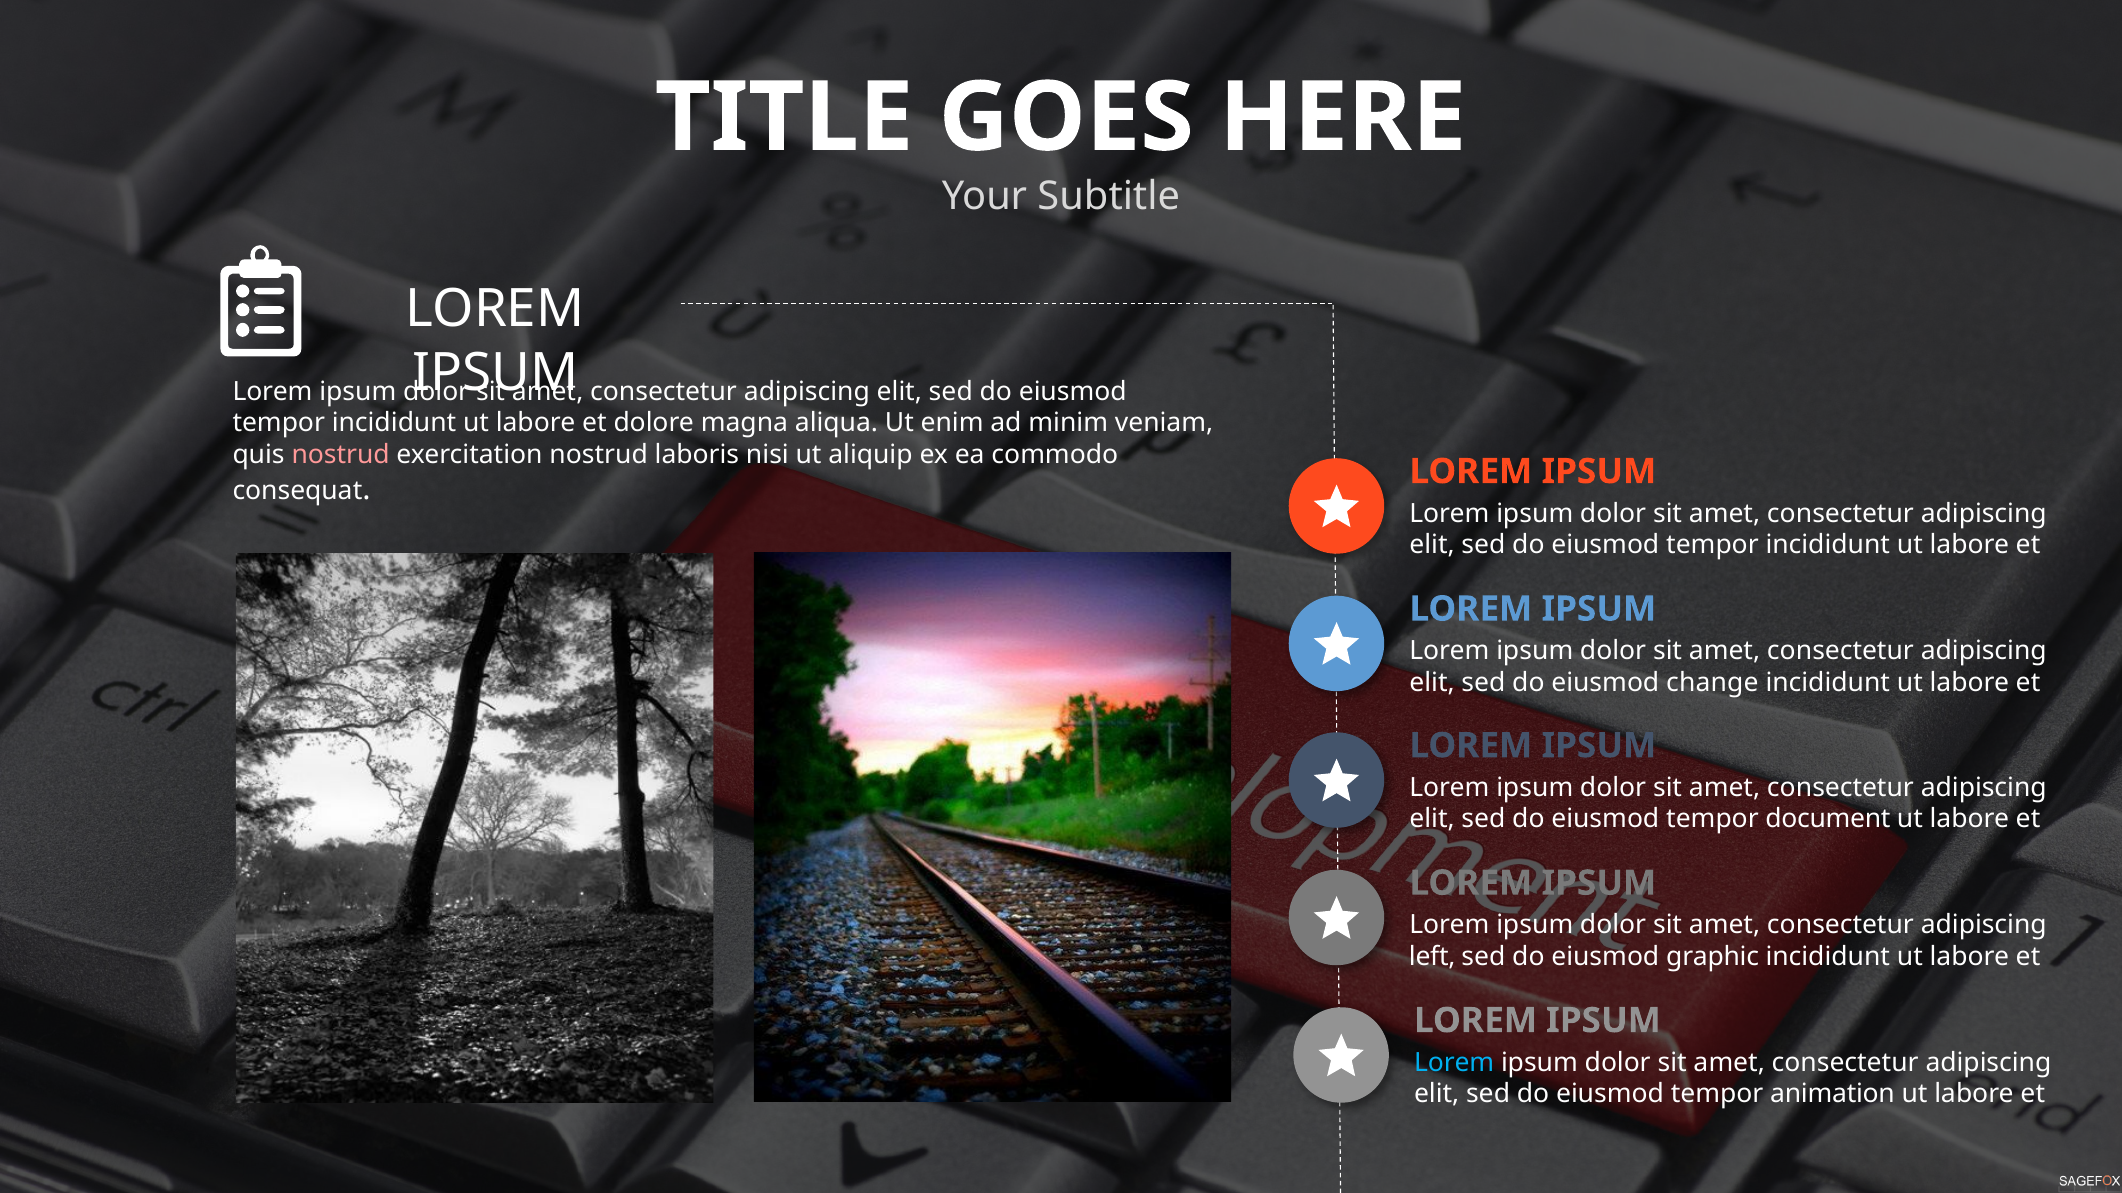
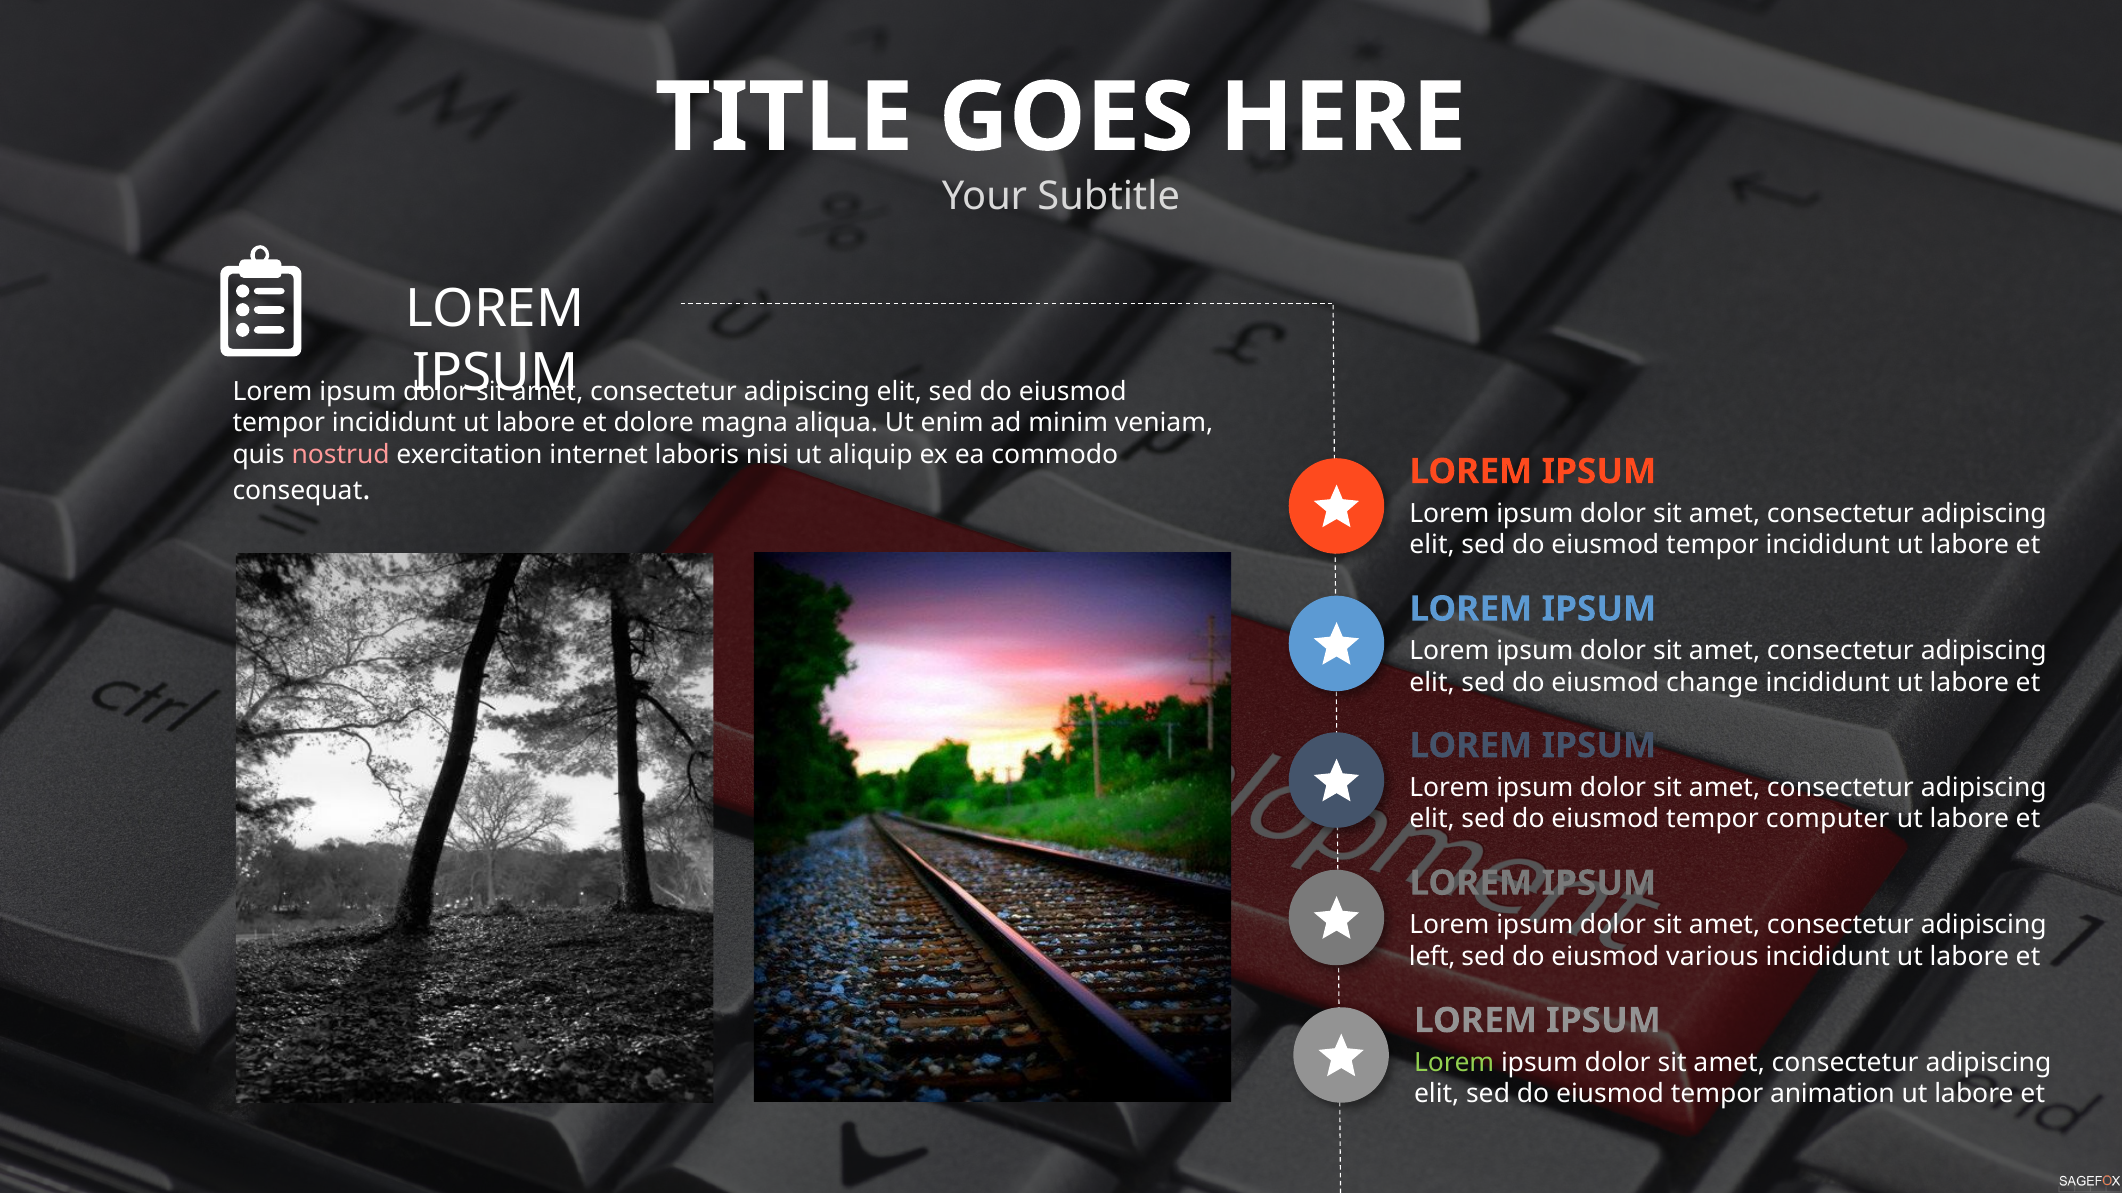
exercitation nostrud: nostrud -> internet
document: document -> computer
graphic: graphic -> various
Lorem at (1454, 1063) colour: light blue -> light green
